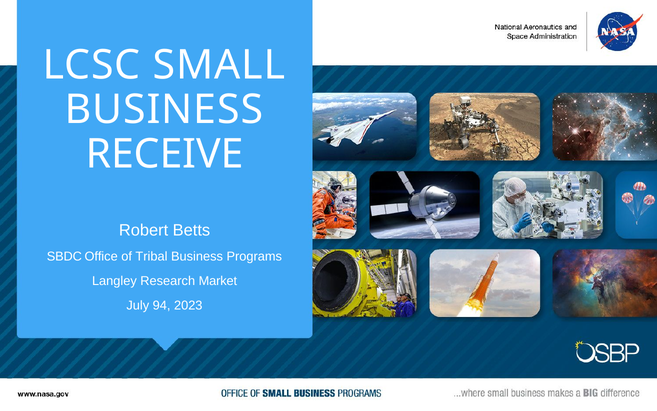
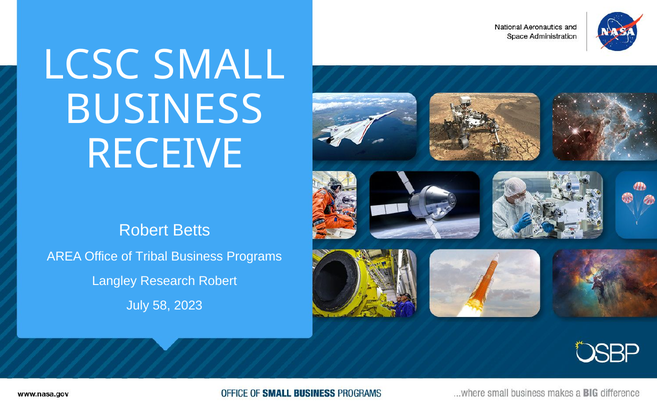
SBDC: SBDC -> AREA
Research Market: Market -> Robert
94: 94 -> 58
